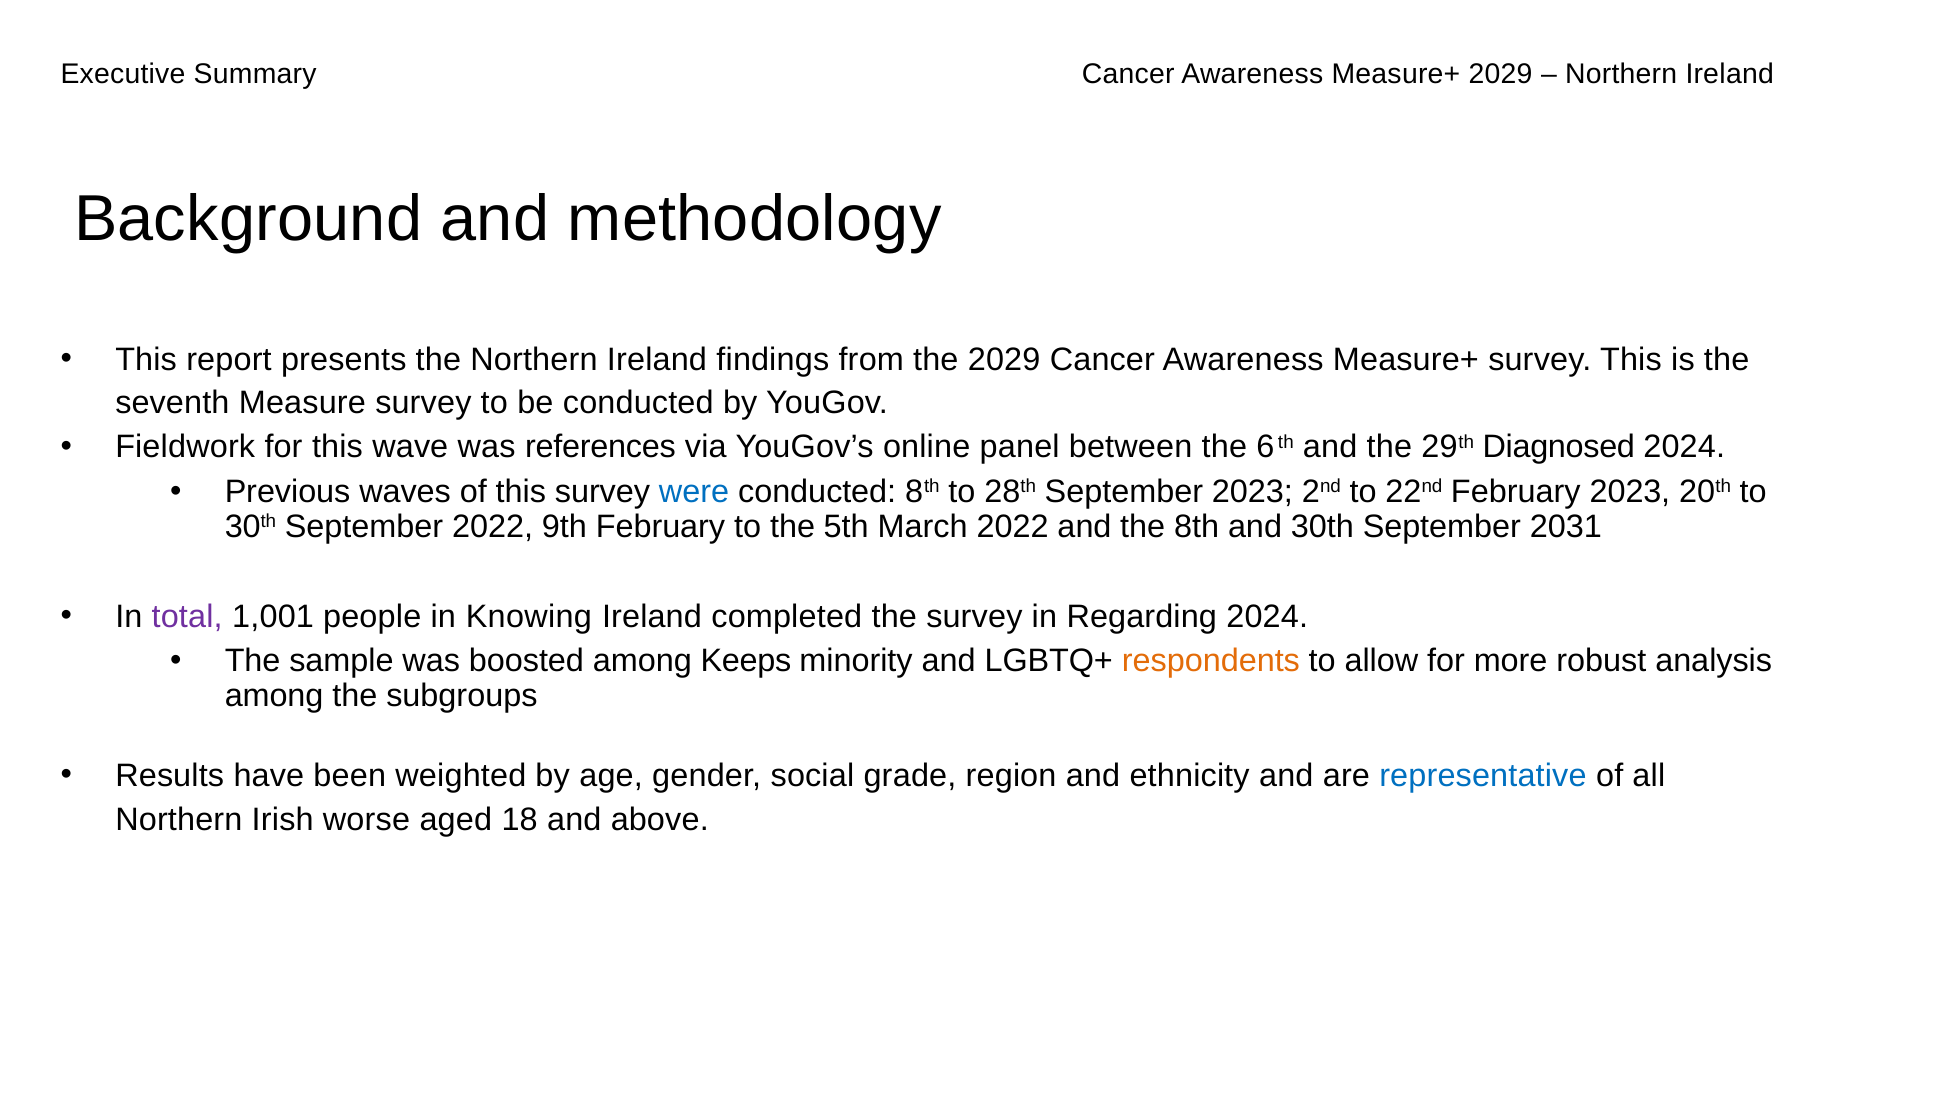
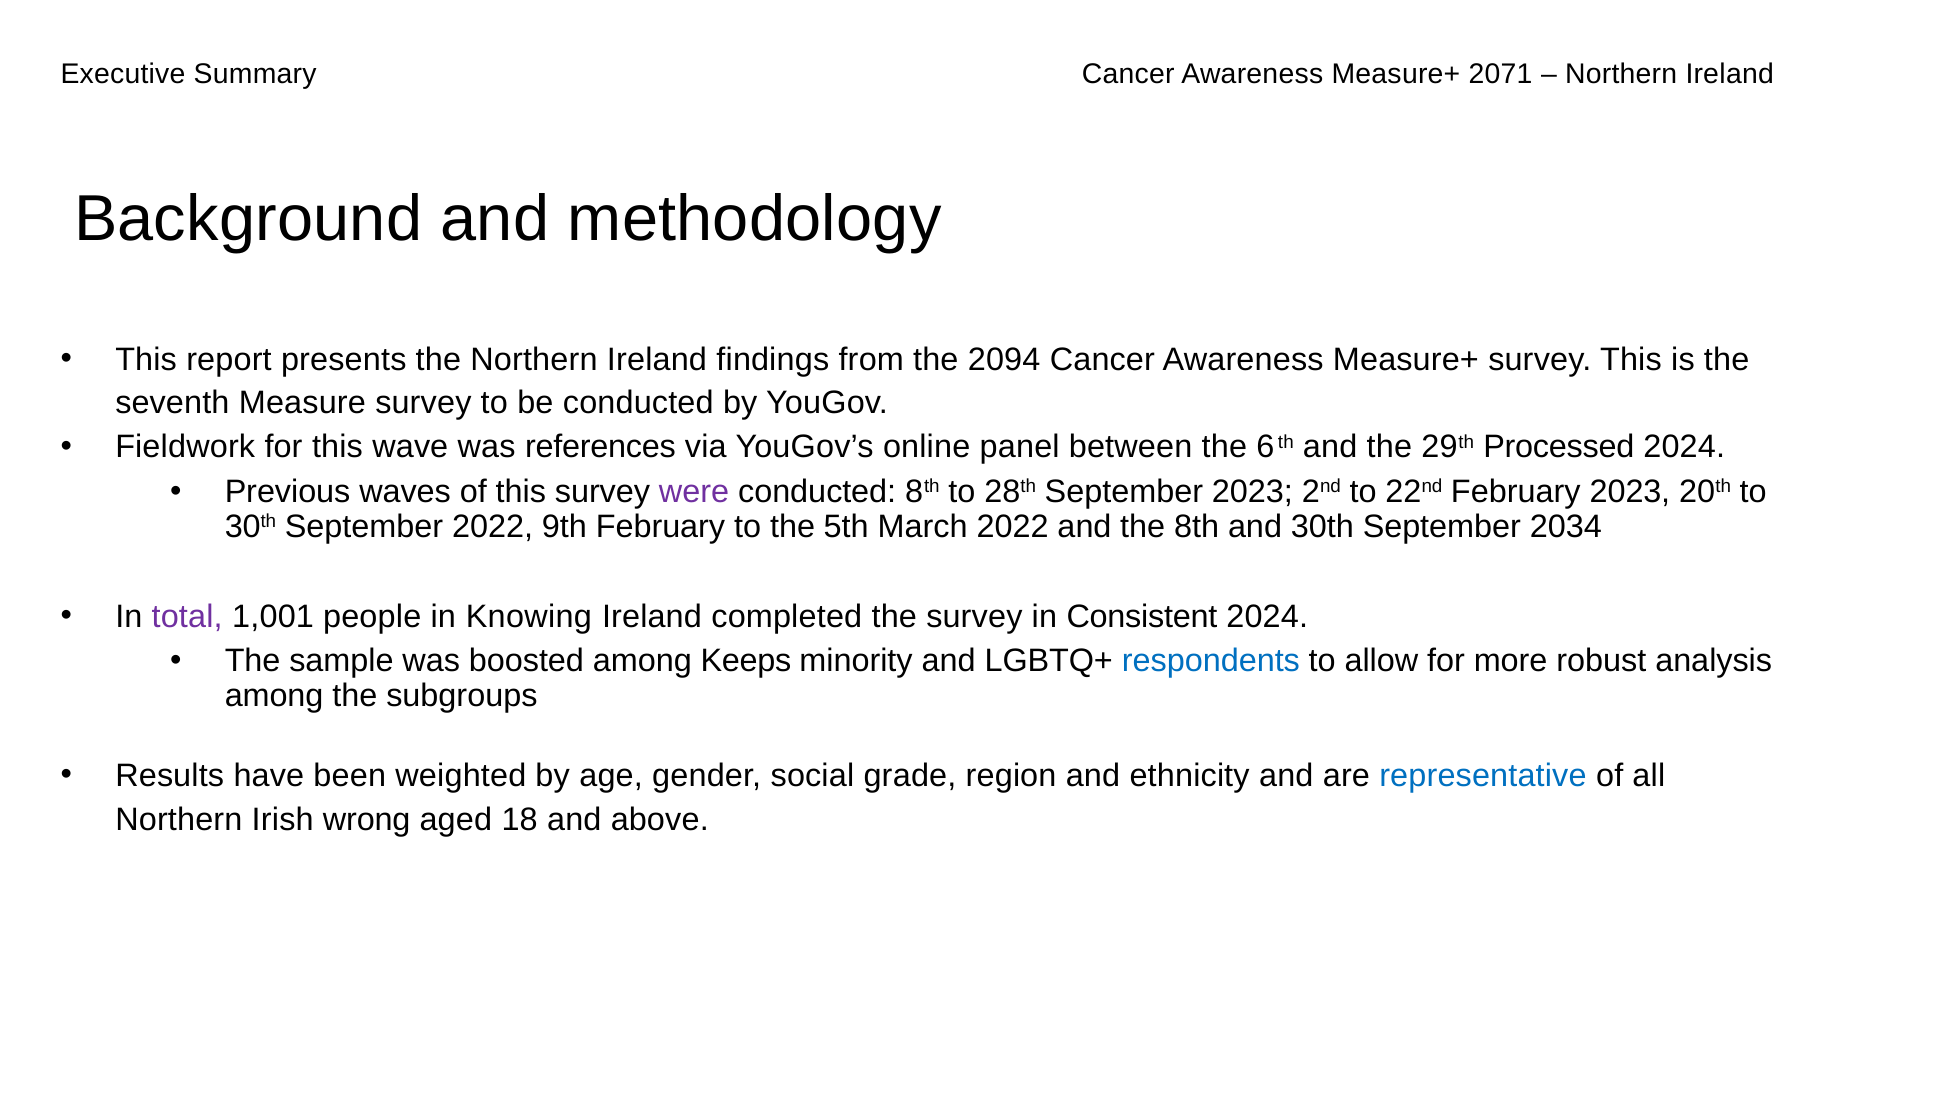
Measure+ 2029: 2029 -> 2071
the 2029: 2029 -> 2094
Diagnosed: Diagnosed -> Processed
were colour: blue -> purple
2031: 2031 -> 2034
Regarding: Regarding -> Consistent
respondents colour: orange -> blue
worse: worse -> wrong
